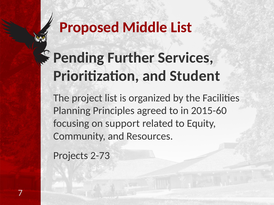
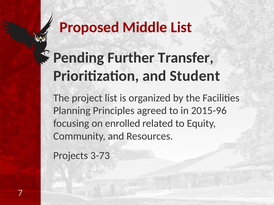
Services: Services -> Transfer
2015-60: 2015-60 -> 2015-96
support: support -> enrolled
2-73: 2-73 -> 3-73
